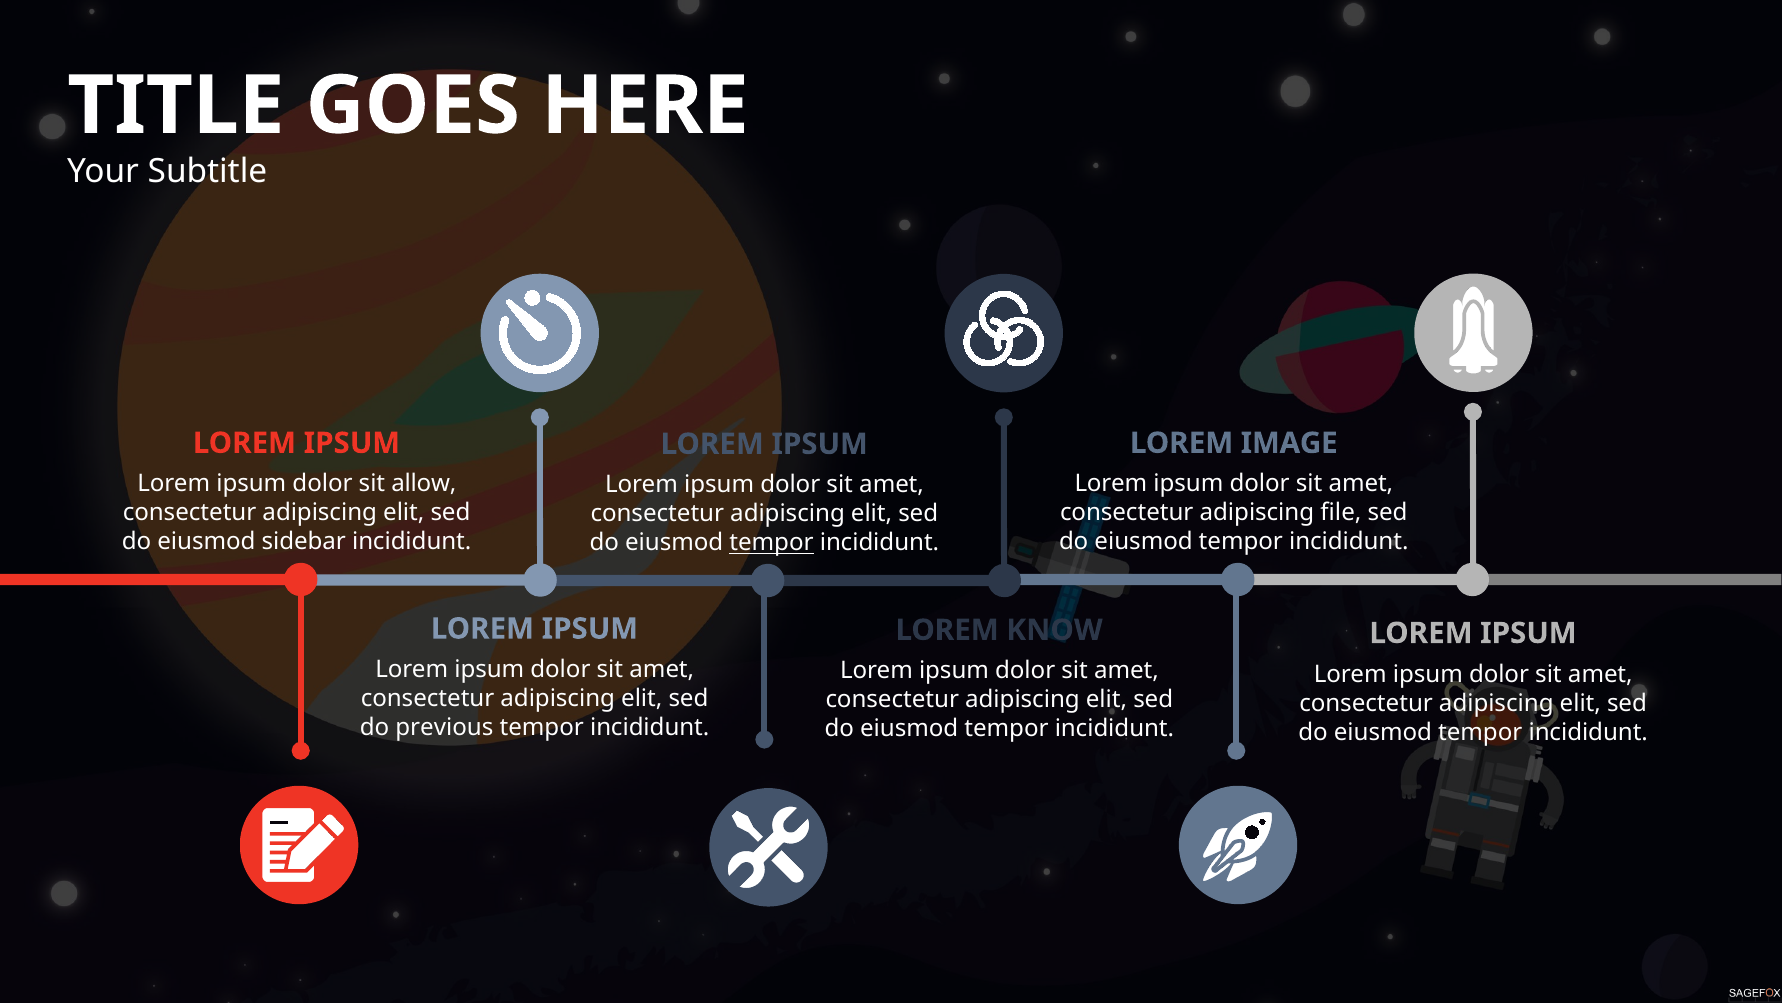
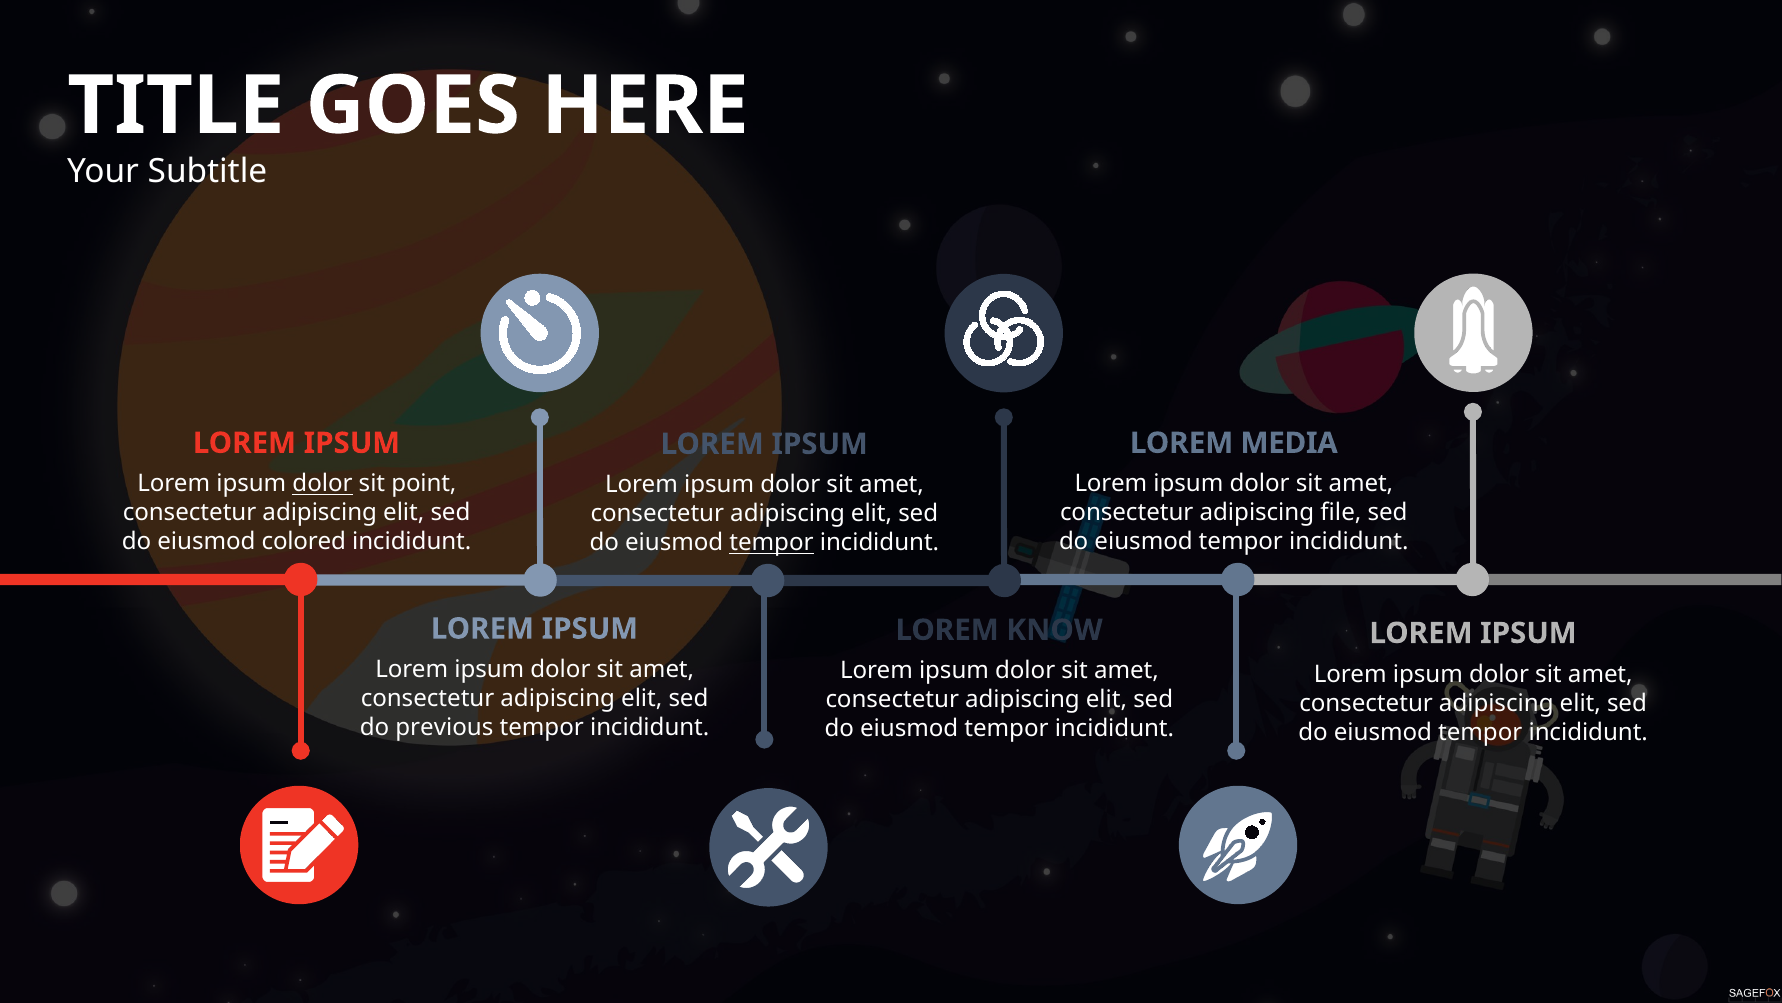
IMAGE: IMAGE -> MEDIA
dolor at (323, 484) underline: none -> present
allow: allow -> point
sidebar: sidebar -> colored
